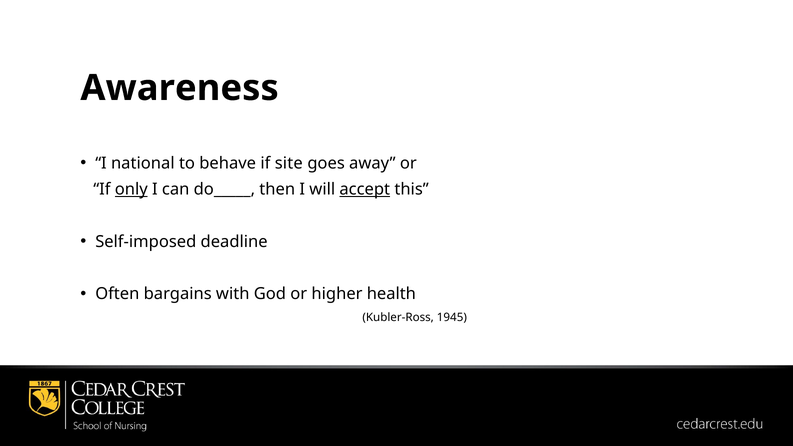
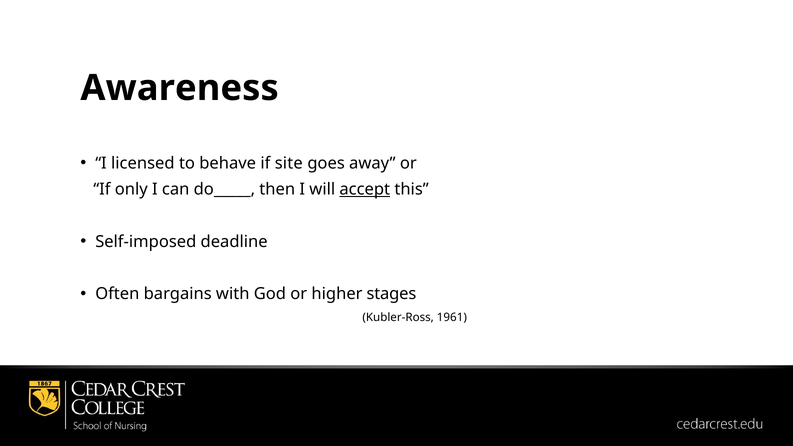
national: national -> licensed
only underline: present -> none
health: health -> stages
1945: 1945 -> 1961
